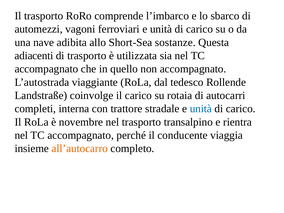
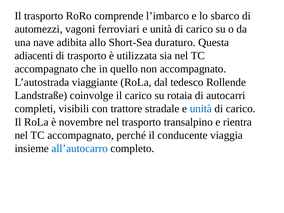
sostanze: sostanze -> duraturo
interna: interna -> visibili
all’autocarro colour: orange -> blue
